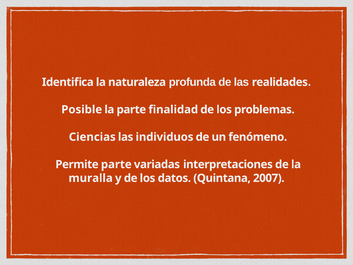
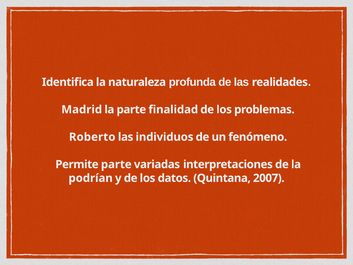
Posible: Posible -> Madrid
Ciencias: Ciencias -> Roberto
muralla: muralla -> podrían
